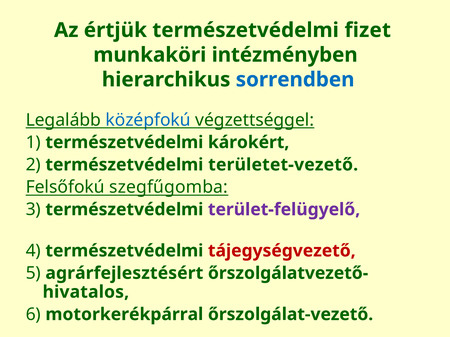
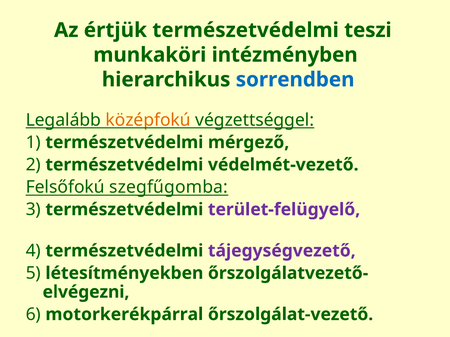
fizet: fizet -> teszi
középfokú colour: blue -> orange
károkért: károkért -> mérgező
területet-vezető: területet-vezető -> védelmét-vezető
tájegységvezető colour: red -> purple
agrárfejlesztésért: agrárfejlesztésért -> létesítményekben
hivatalos: hivatalos -> elvégezni
